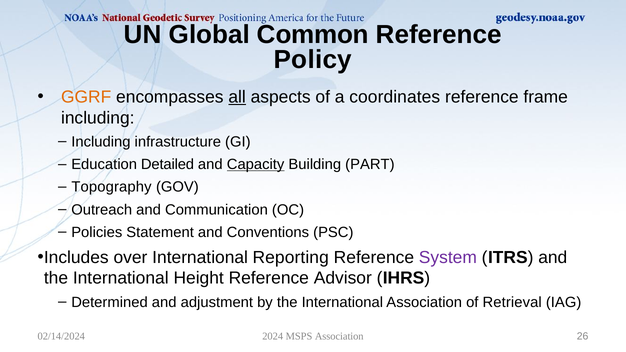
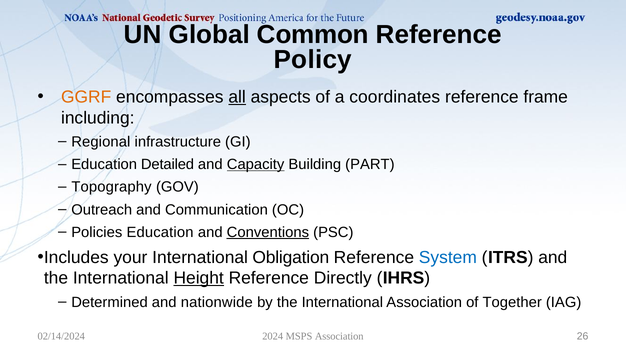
Including at (101, 142): Including -> Regional
Policies Statement: Statement -> Education
Conventions underline: none -> present
over: over -> your
Reporting: Reporting -> Obligation
System colour: purple -> blue
Height underline: none -> present
Advisor: Advisor -> Directly
adjustment: adjustment -> nationwide
Retrieval: Retrieval -> Together
